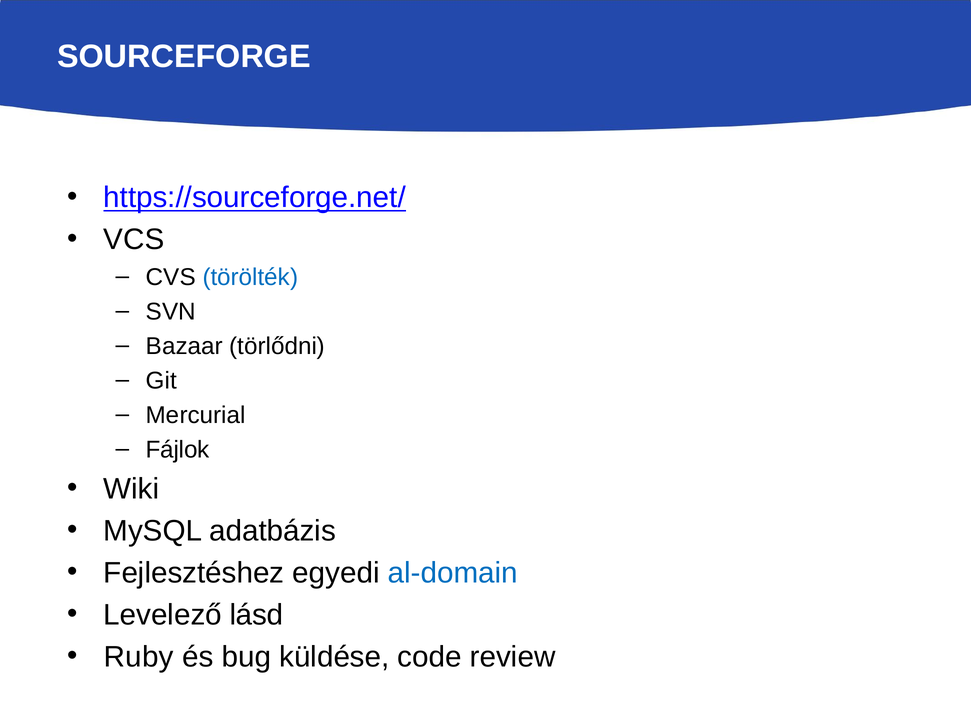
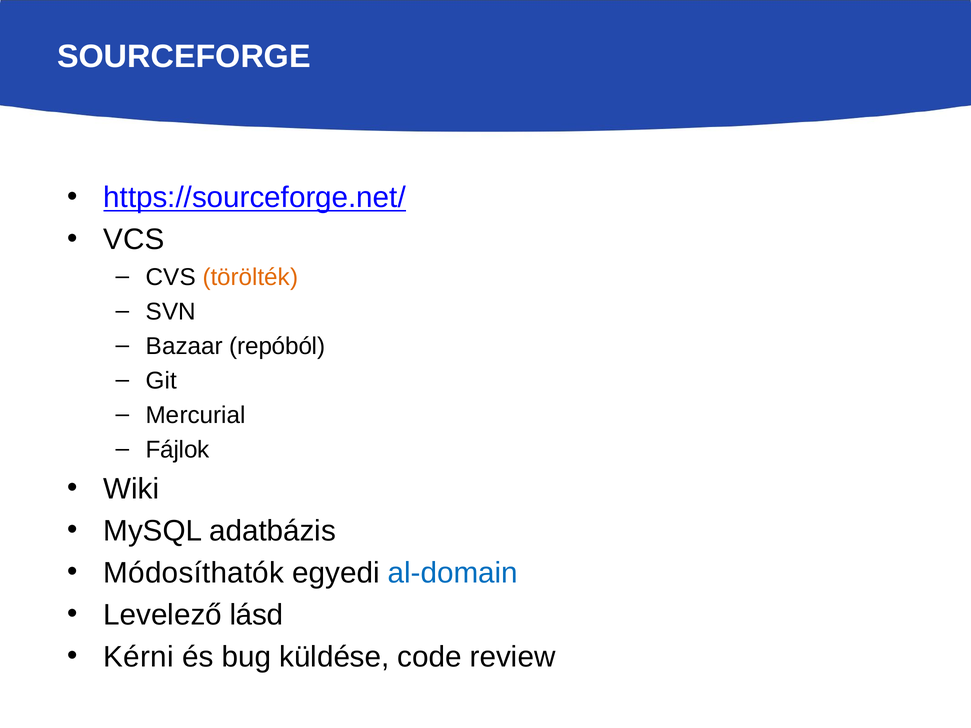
törölték colour: blue -> orange
törlődni: törlődni -> repóból
Fejlesztéshez: Fejlesztéshez -> Módosíthatók
Ruby: Ruby -> Kérni
